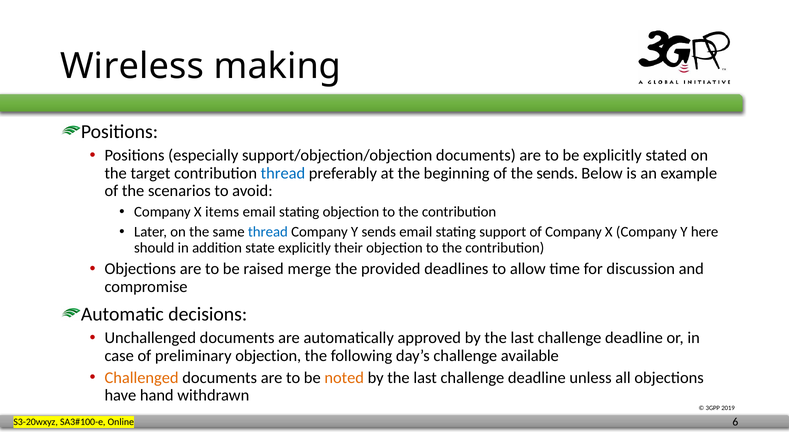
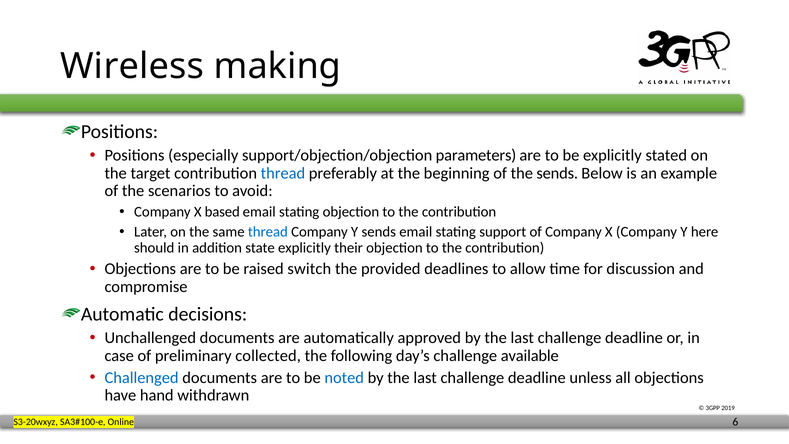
support/objection/objection documents: documents -> parameters
items: items -> based
merge: merge -> switch
preliminary objection: objection -> collected
Challenged colour: orange -> blue
noted colour: orange -> blue
